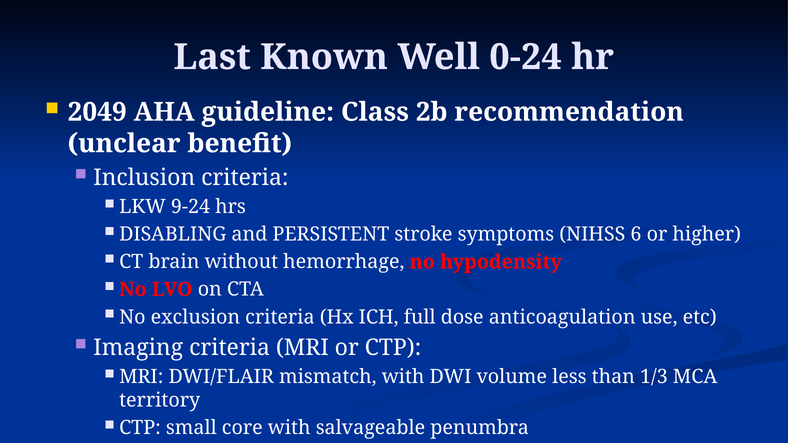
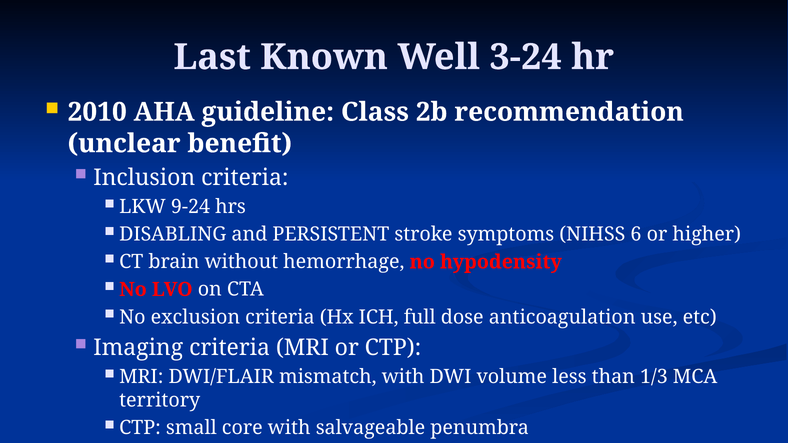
0-24: 0-24 -> 3-24
2049: 2049 -> 2010
